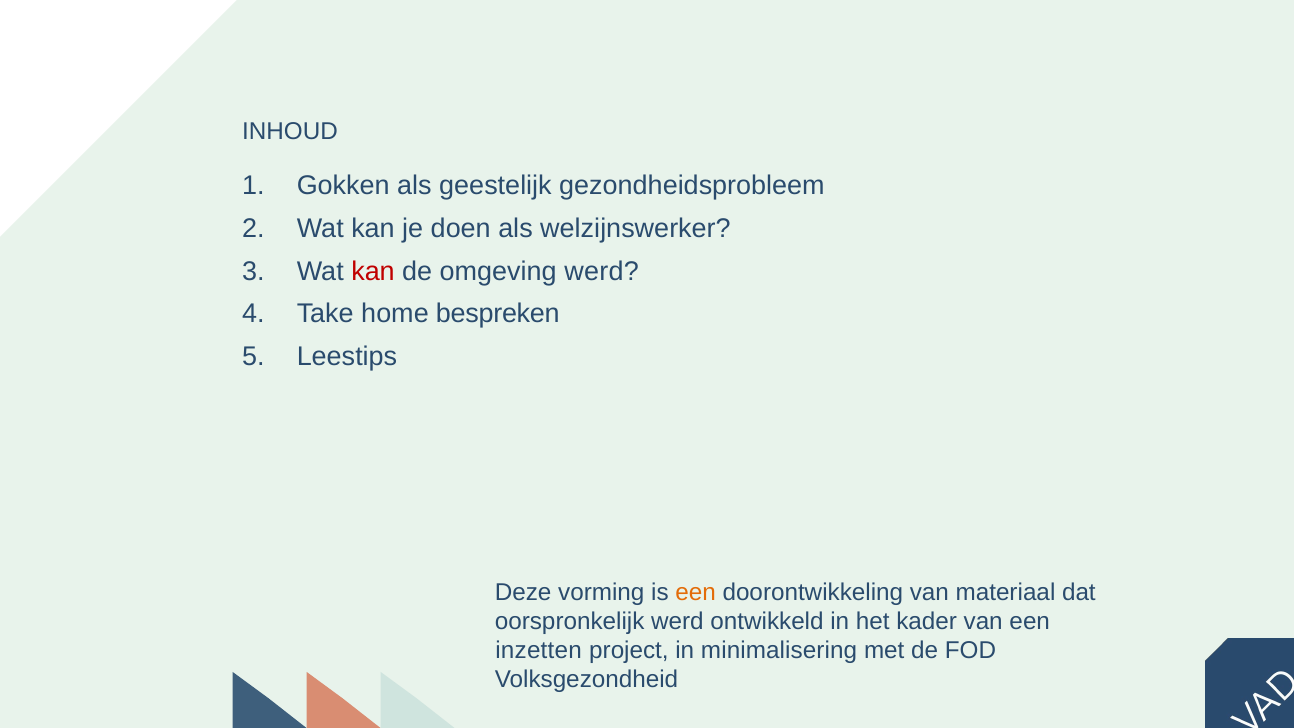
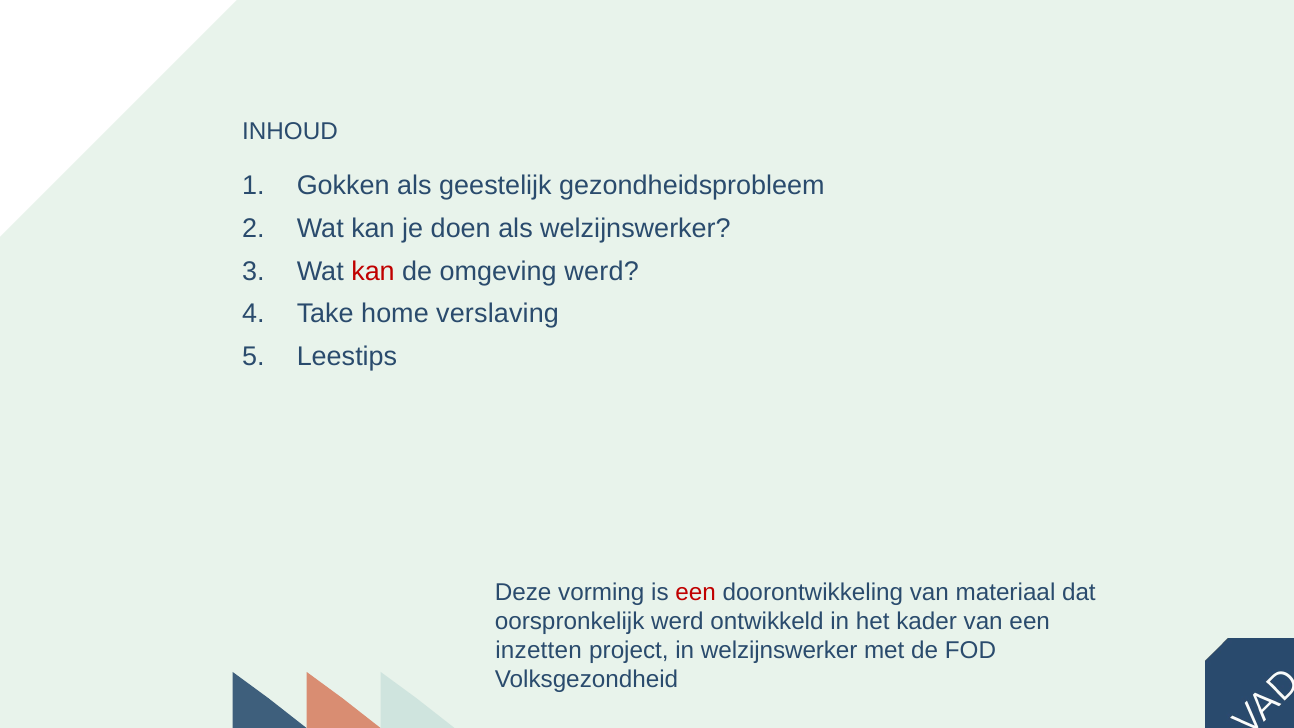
bespreken: bespreken -> verslaving
een at (696, 592) colour: orange -> red
in minimalisering: minimalisering -> welzijnswerker
